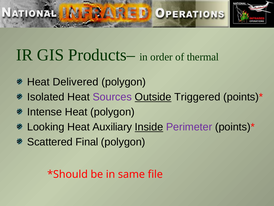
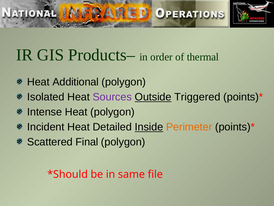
Delivered: Delivered -> Additional
Looking: Looking -> Incident
Auxiliary: Auxiliary -> Detailed
Perimeter colour: purple -> orange
